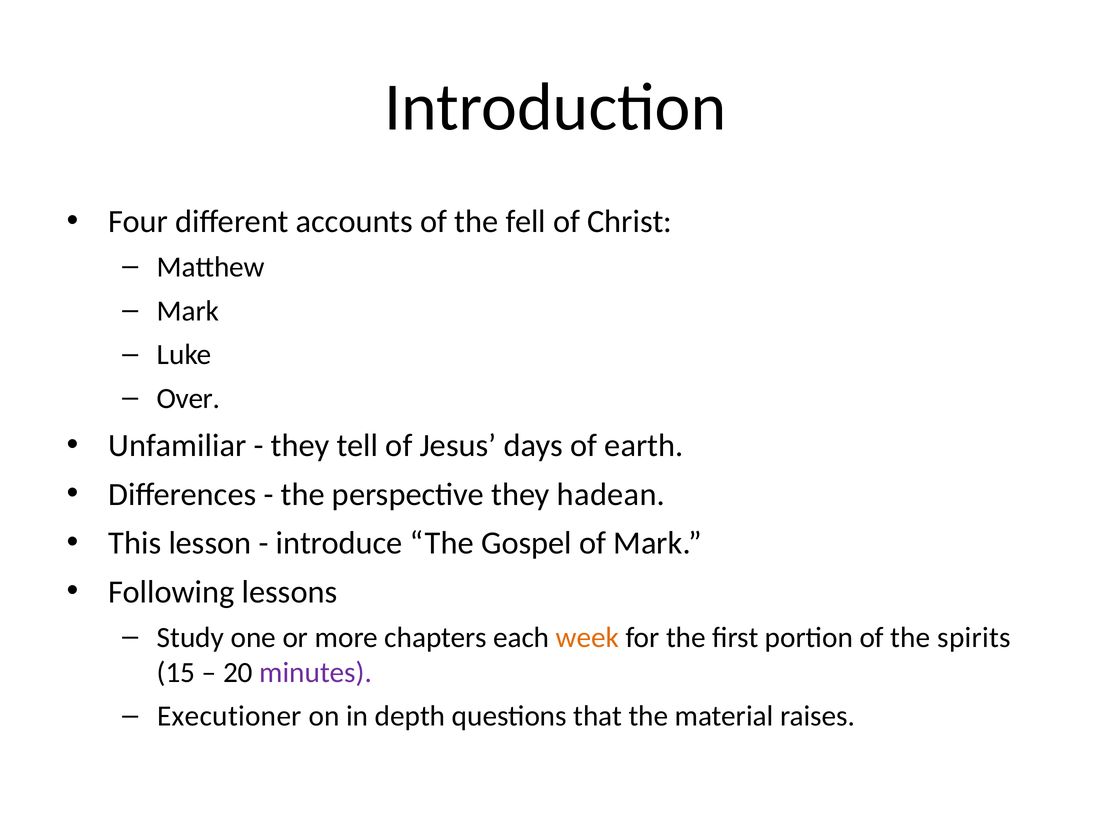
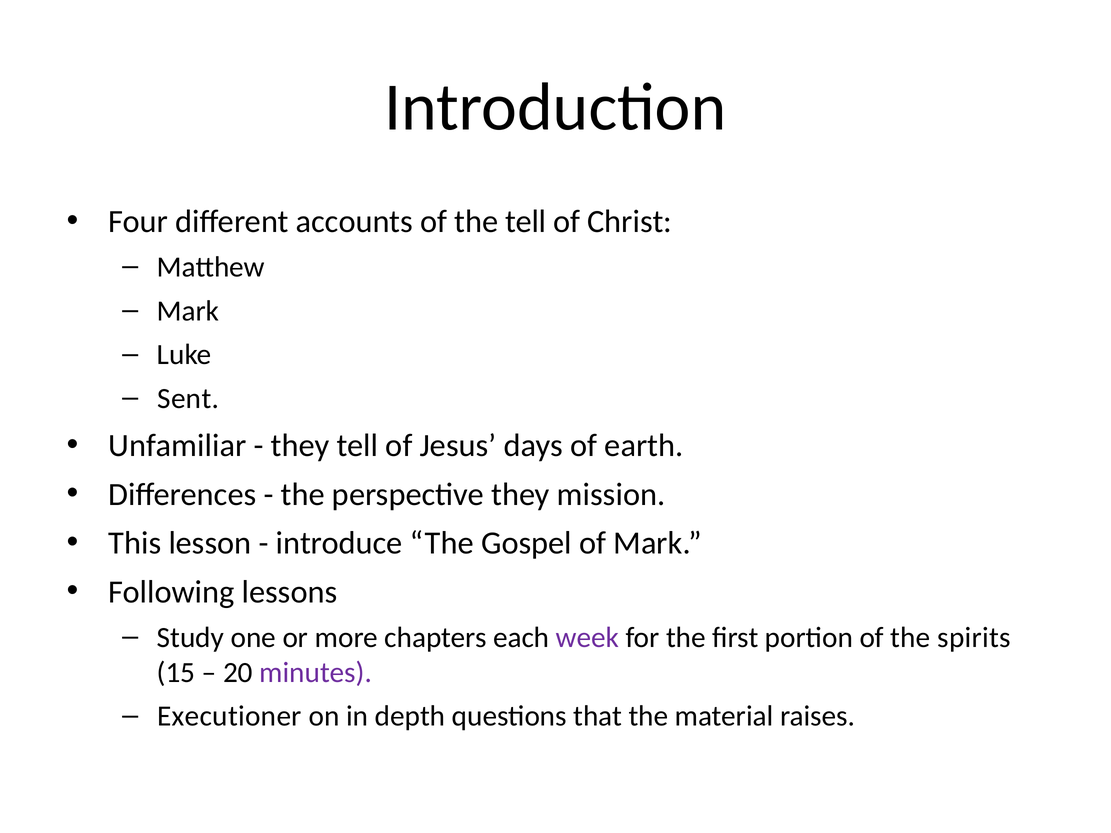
the fell: fell -> tell
Over: Over -> Sent
hadean: hadean -> mission
week colour: orange -> purple
